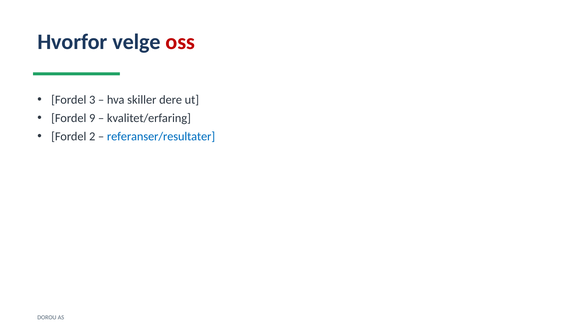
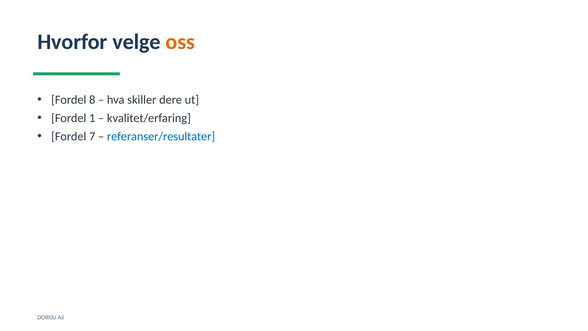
oss colour: red -> orange
3: 3 -> 8
9: 9 -> 1
2: 2 -> 7
